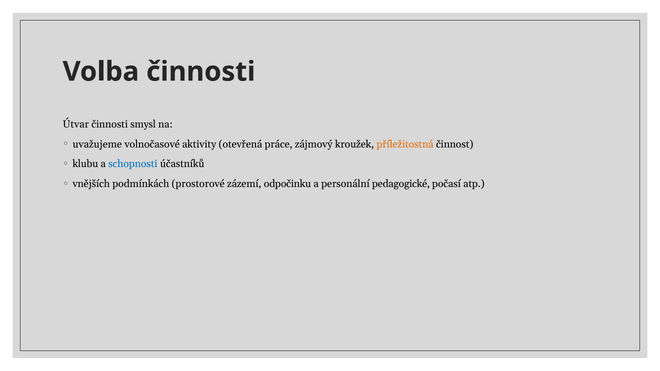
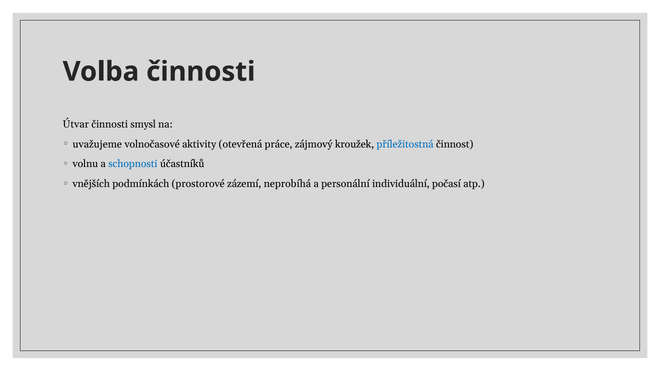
příležitostná colour: orange -> blue
klubu: klubu -> volnu
odpočinku: odpočinku -> neprobíhá
pedagogické: pedagogické -> individuální
